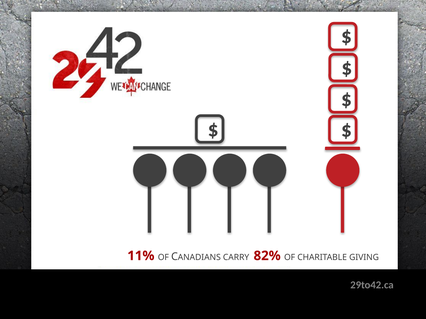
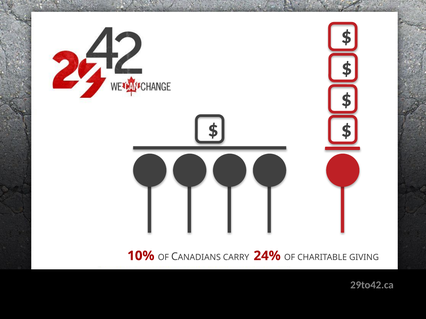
11%: 11% -> 10%
82%: 82% -> 24%
